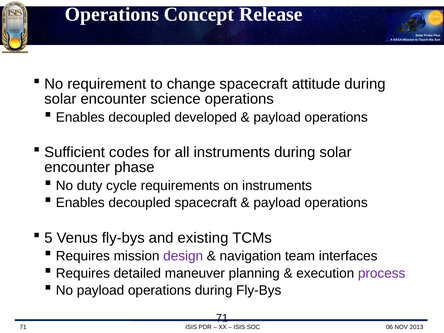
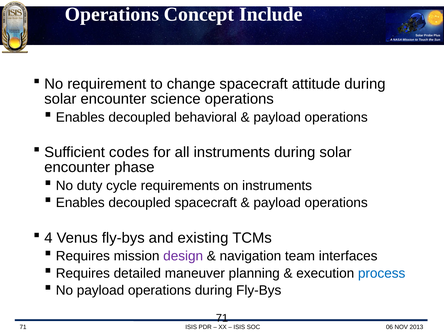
Release: Release -> Include
developed: developed -> behavioral
5: 5 -> 4
process colour: purple -> blue
